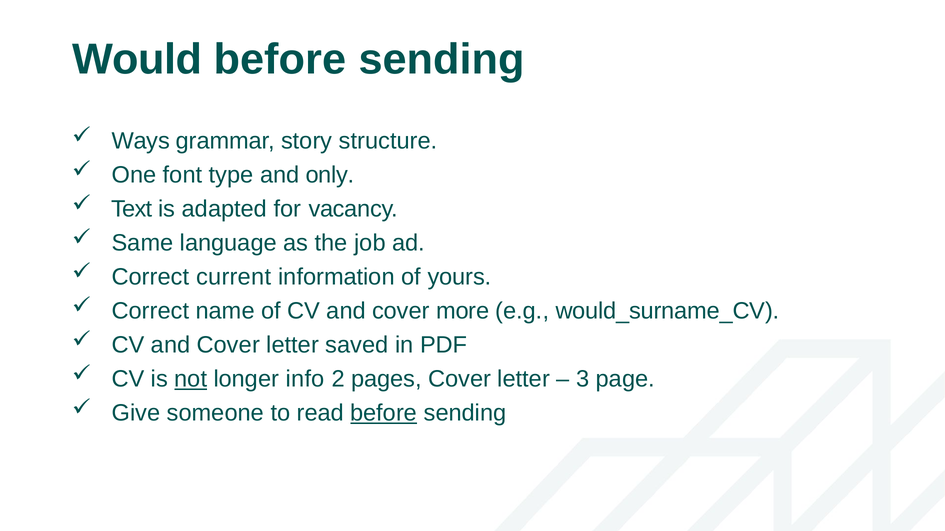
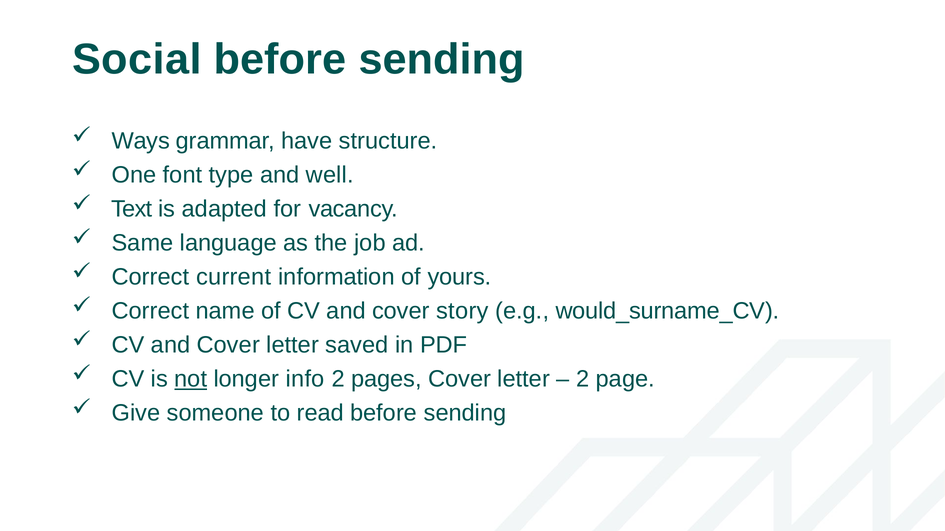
Would: Would -> Social
story: story -> have
only: only -> well
more: more -> story
3 at (583, 379): 3 -> 2
before at (384, 413) underline: present -> none
